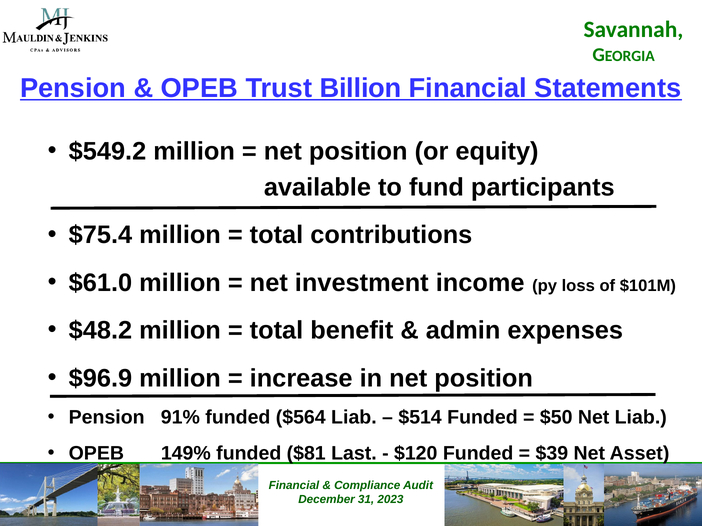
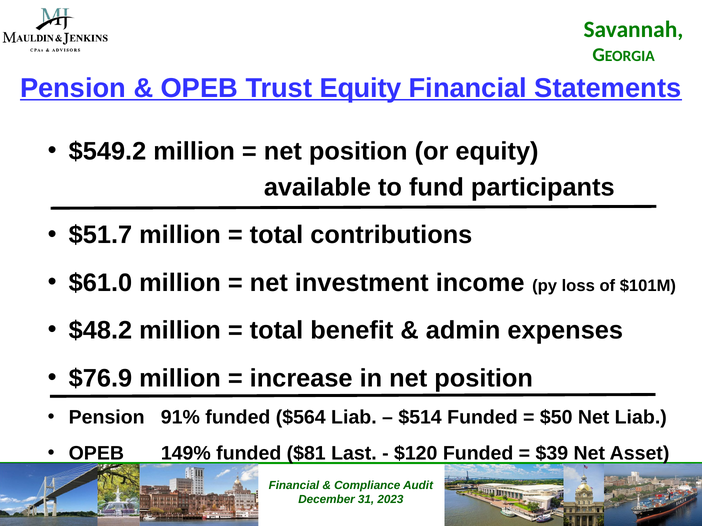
Trust Billion: Billion -> Equity
$75.4: $75.4 -> $51.7
$96.9: $96.9 -> $76.9
